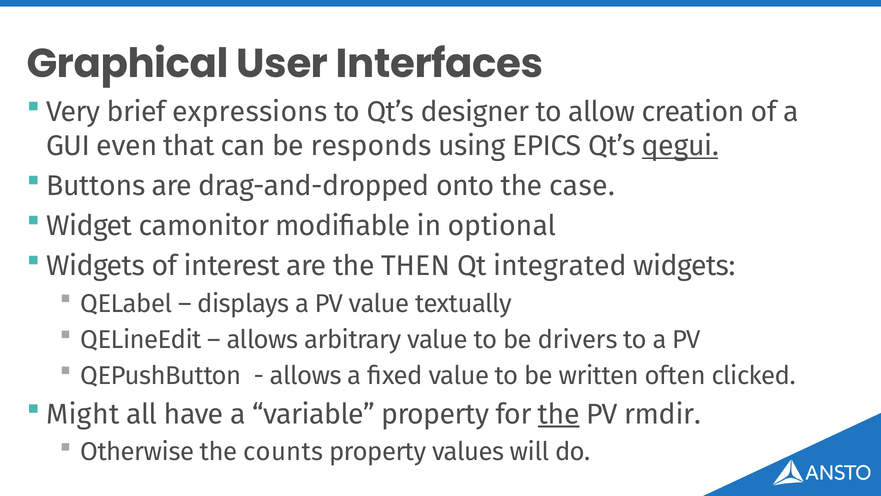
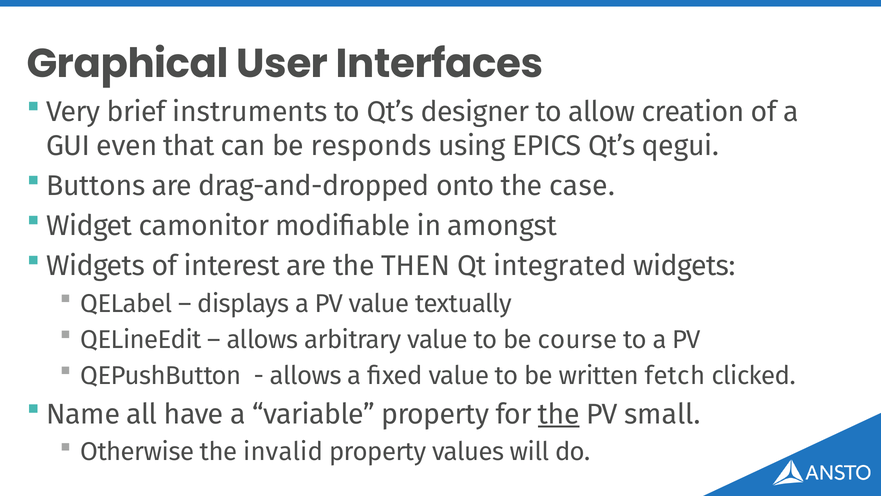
expressions: expressions -> instruments
qegui underline: present -> none
optional: optional -> amongst
drivers: drivers -> course
often: often -> fetch
Might: Might -> Name
rmdir: rmdir -> small
counts: counts -> invalid
